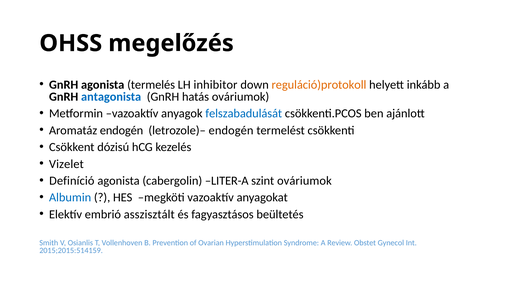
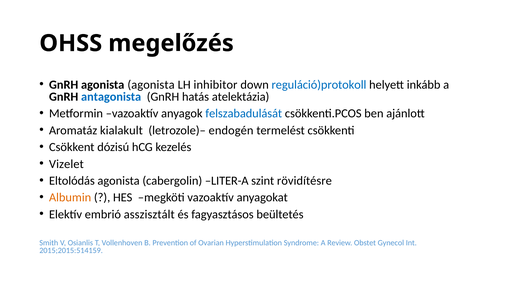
agonista termelés: termelés -> agonista
reguláció)protokoll colour: orange -> blue
hatás ováriumok: ováriumok -> atelektázia
Aromatáz endogén: endogén -> kialakult
Definíció: Definíció -> Eltolódás
szint ováriumok: ováriumok -> rövidítésre
Albumin colour: blue -> orange
